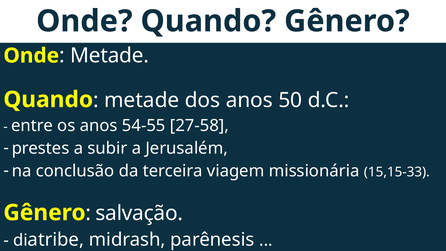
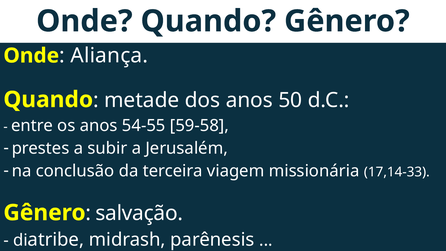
Metade at (110, 56): Metade -> Aliança
27-58: 27-58 -> 59-58
15,15-33: 15,15-33 -> 17,14-33
